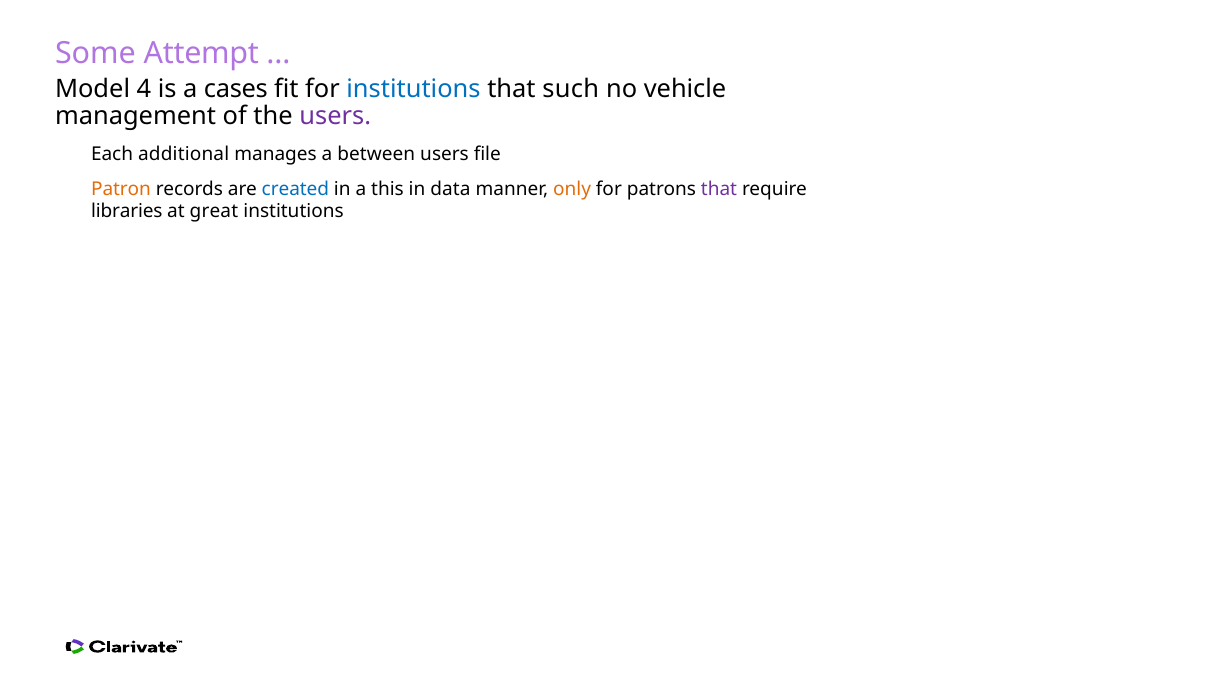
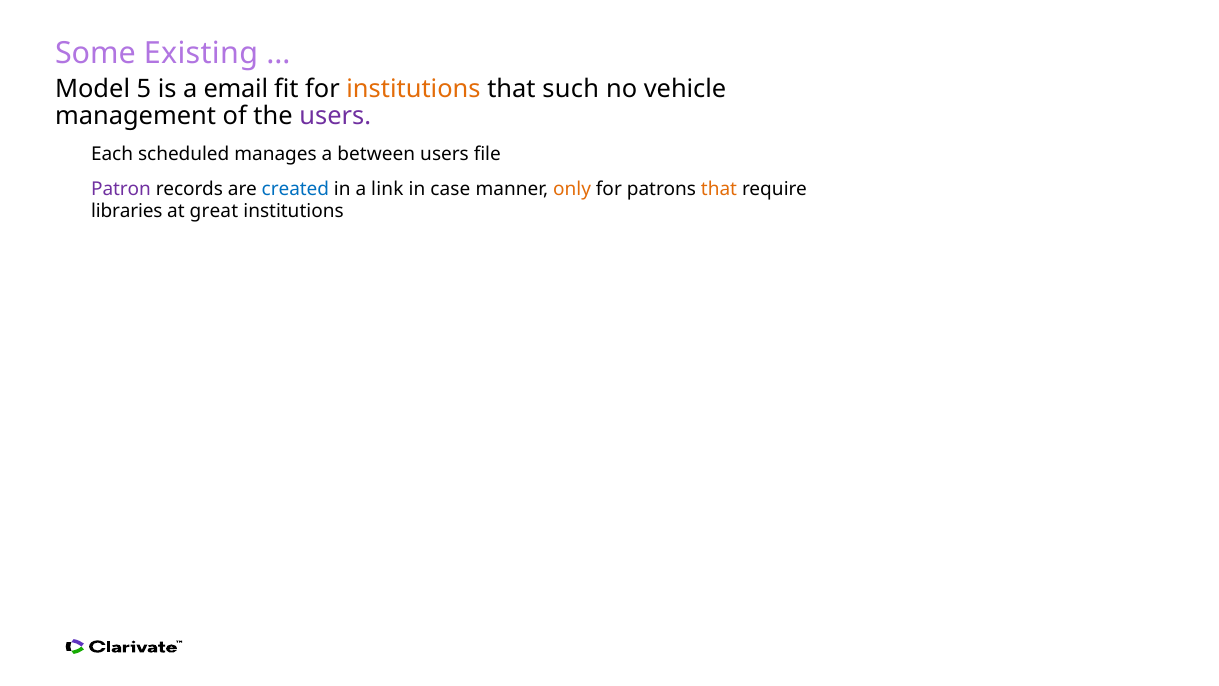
Attempt: Attempt -> Existing
4: 4 -> 5
cases: cases -> email
institutions at (413, 89) colour: blue -> orange
additional: additional -> scheduled
Patron colour: orange -> purple
this: this -> link
data: data -> case
that at (719, 189) colour: purple -> orange
